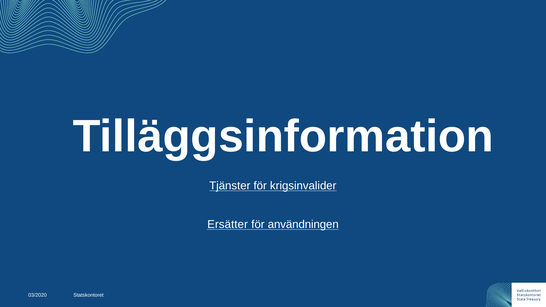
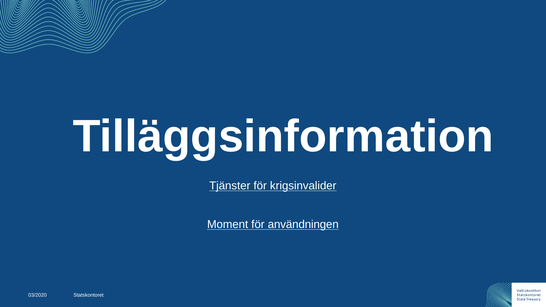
Ersätter: Ersätter -> Moment
